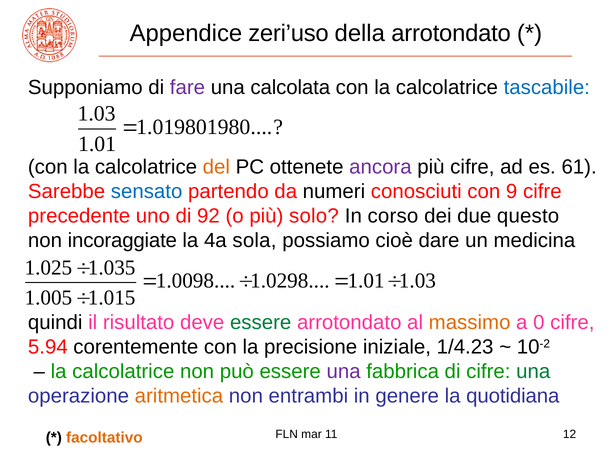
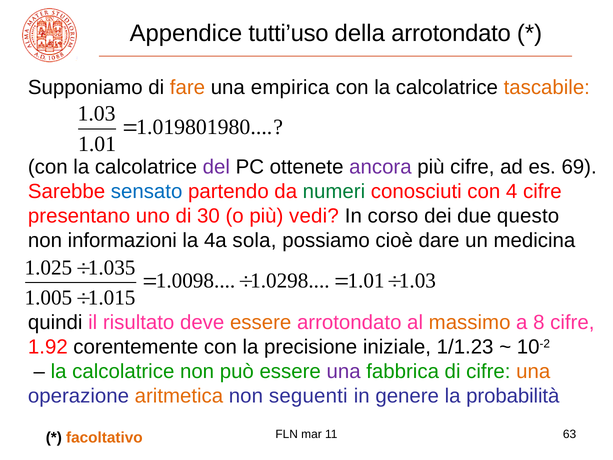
zeri’uso: zeri’uso -> tutti’uso
fare colour: purple -> orange
calcolata: calcolata -> empirica
tascabile colour: blue -> orange
del colour: orange -> purple
61: 61 -> 69
numeri colour: black -> green
9: 9 -> 4
precedente: precedente -> presentano
92: 92 -> 30
solo: solo -> vedi
incoraggiate: incoraggiate -> informazioni
essere at (261, 322) colour: green -> orange
0: 0 -> 8
5.94: 5.94 -> 1.92
1/4.23: 1/4.23 -> 1/1.23
una at (533, 371) colour: green -> orange
entrambi: entrambi -> seguenti
quotidiana: quotidiana -> probabilità
12: 12 -> 63
